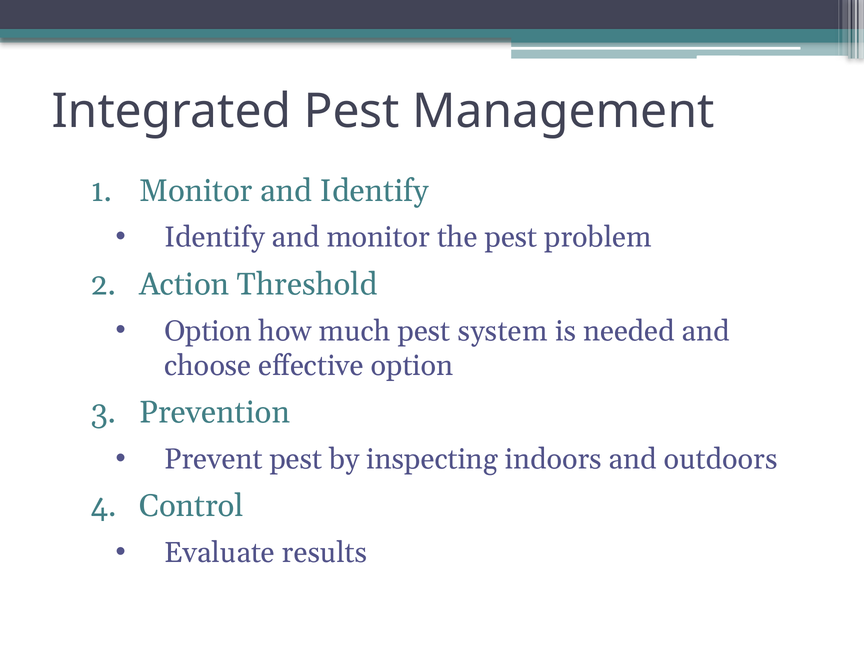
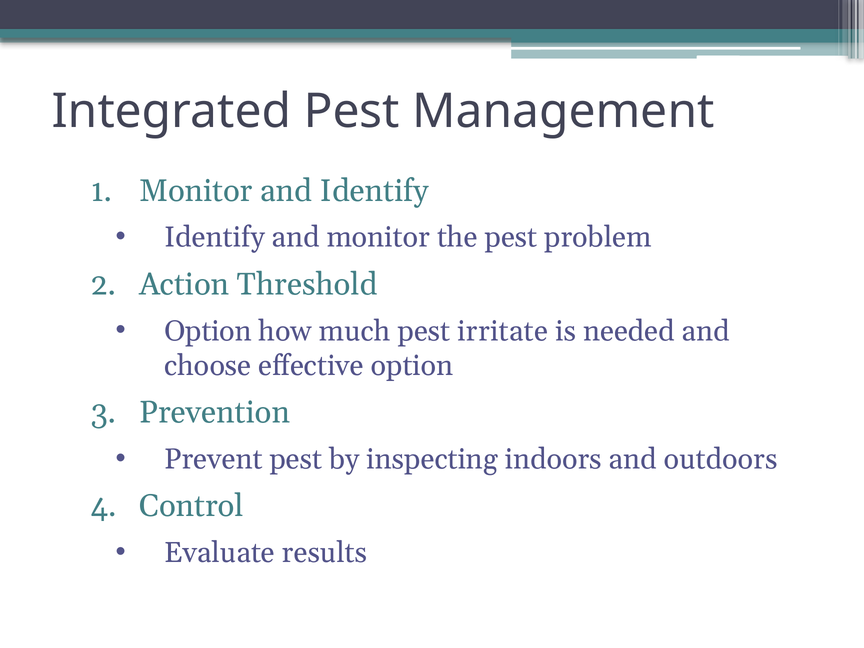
system: system -> irritate
